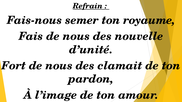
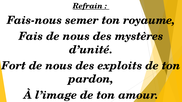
nouvelle: nouvelle -> mystères
clamait: clamait -> exploits
